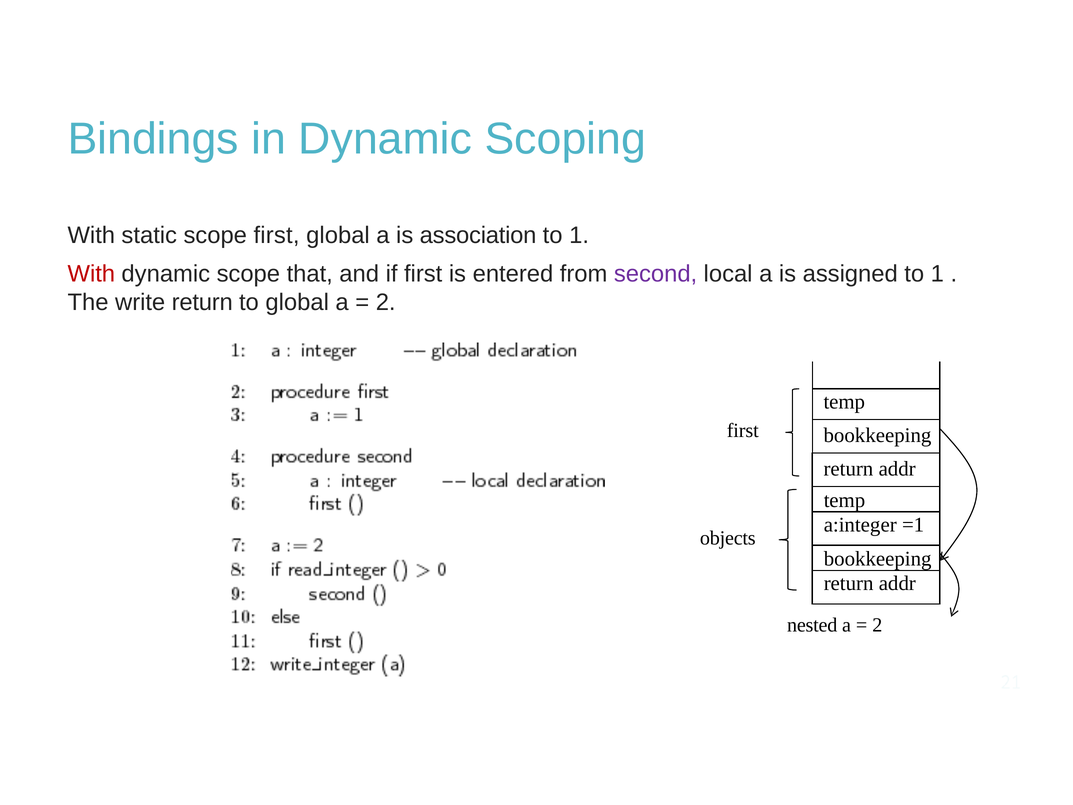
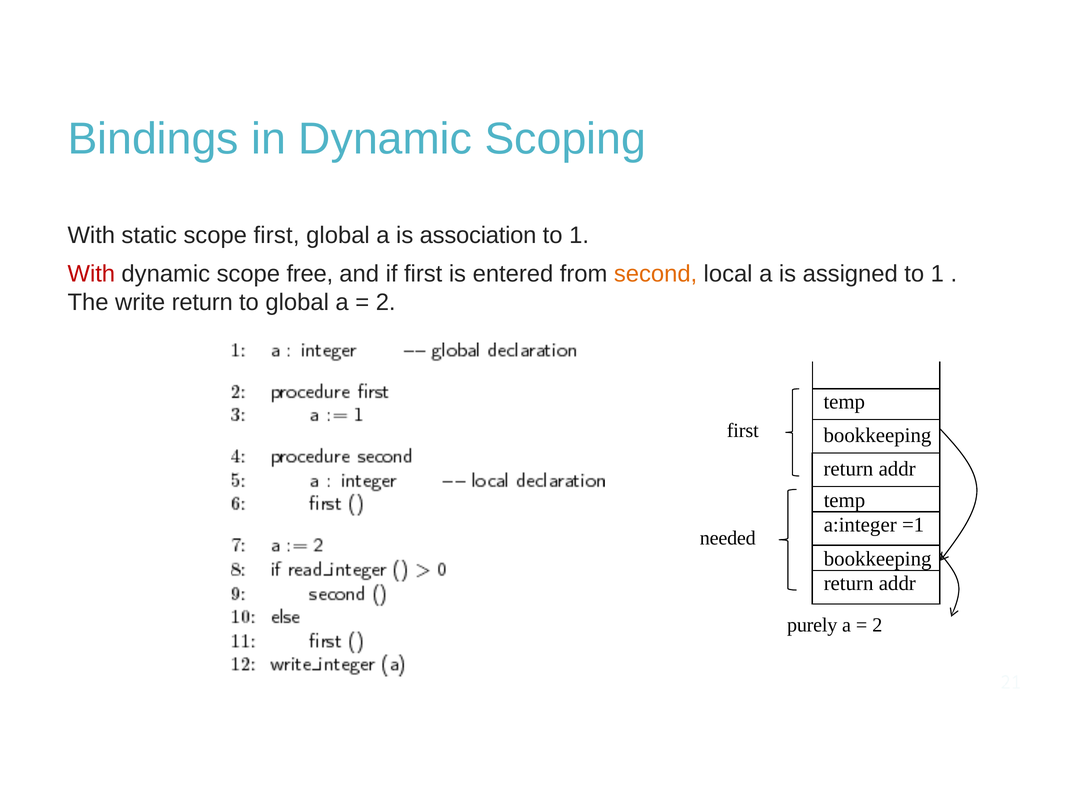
that: that -> free
second colour: purple -> orange
objects: objects -> needed
nested: nested -> purely
